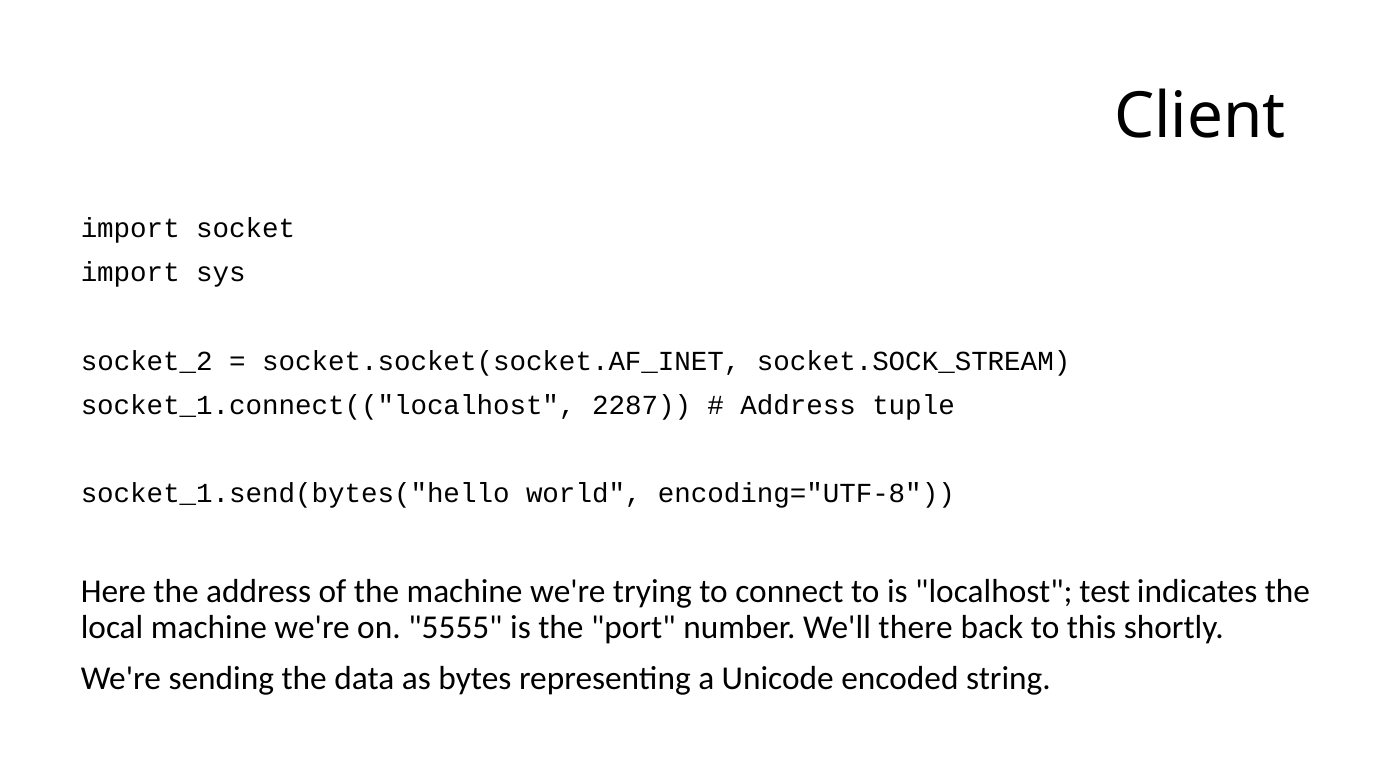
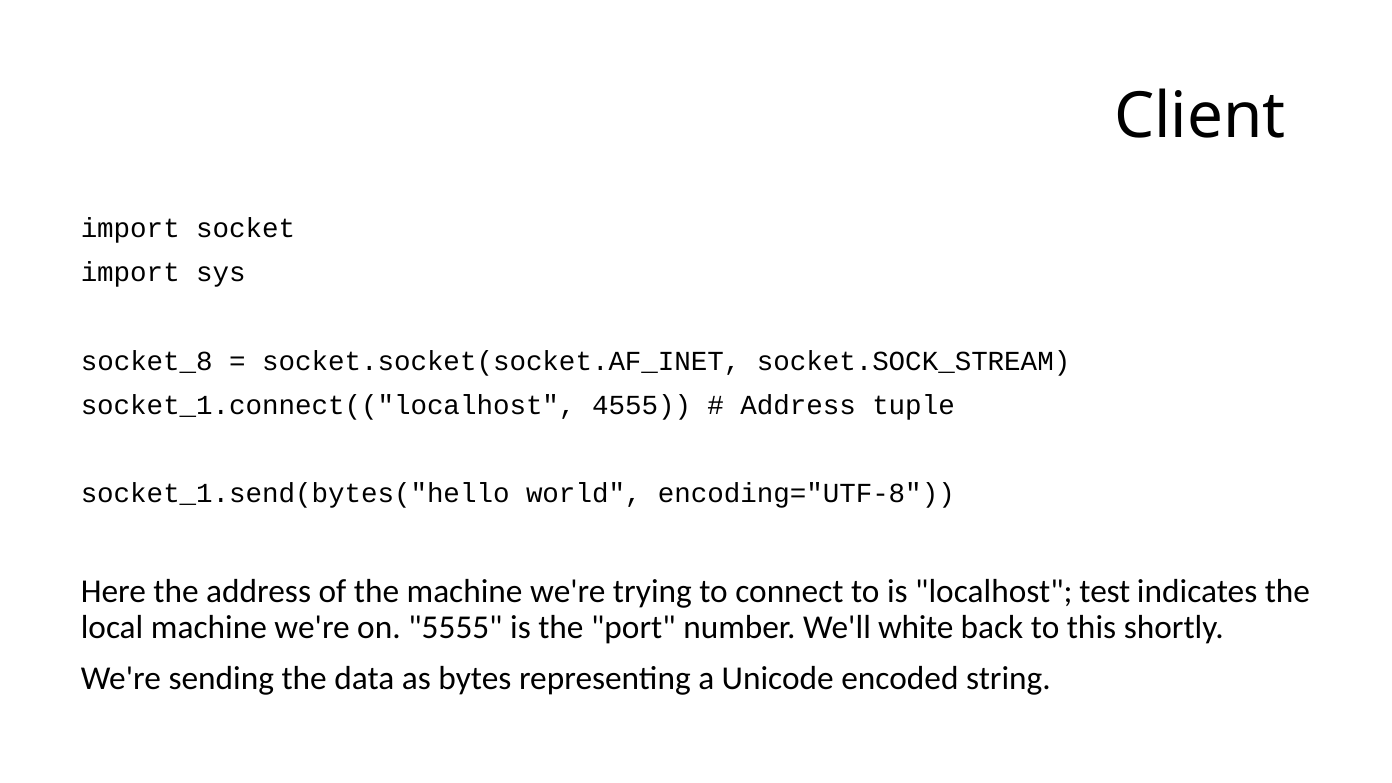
socket_2: socket_2 -> socket_8
2287: 2287 -> 4555
there: there -> white
